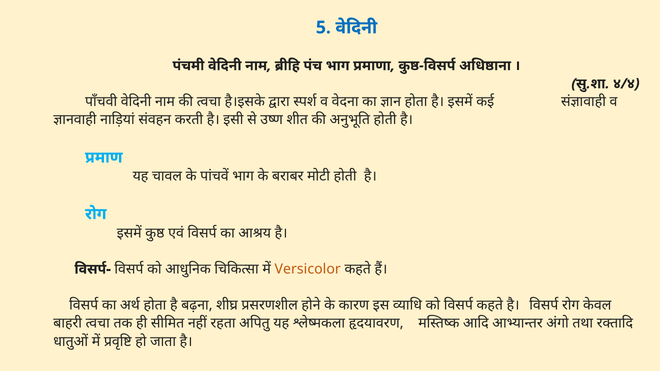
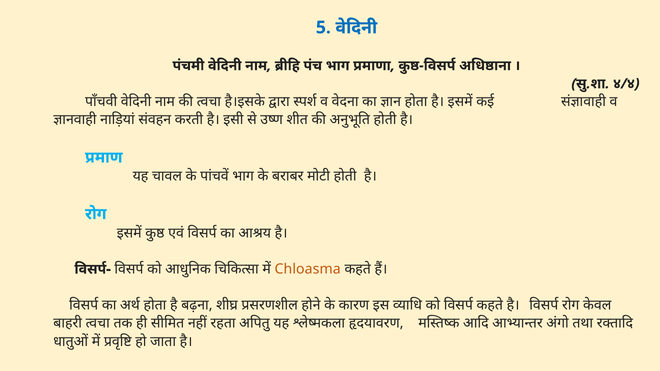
Versicolor: Versicolor -> Chloasma
